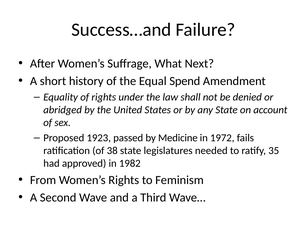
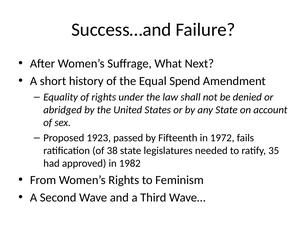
Medicine: Medicine -> Fifteenth
